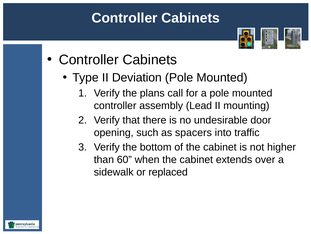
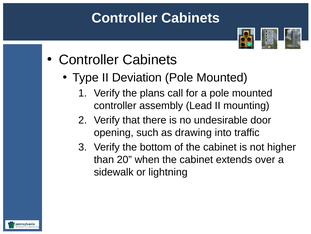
spacers: spacers -> drawing
60: 60 -> 20
replaced: replaced -> lightning
